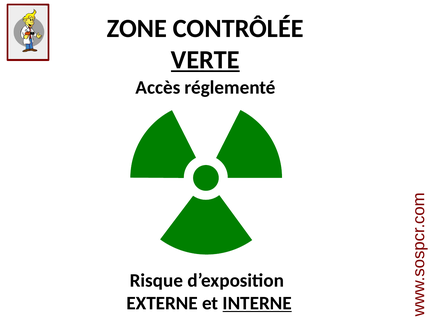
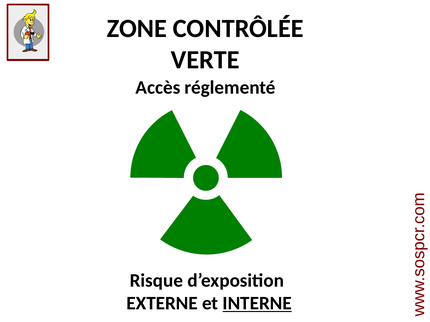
VERTE underline: present -> none
